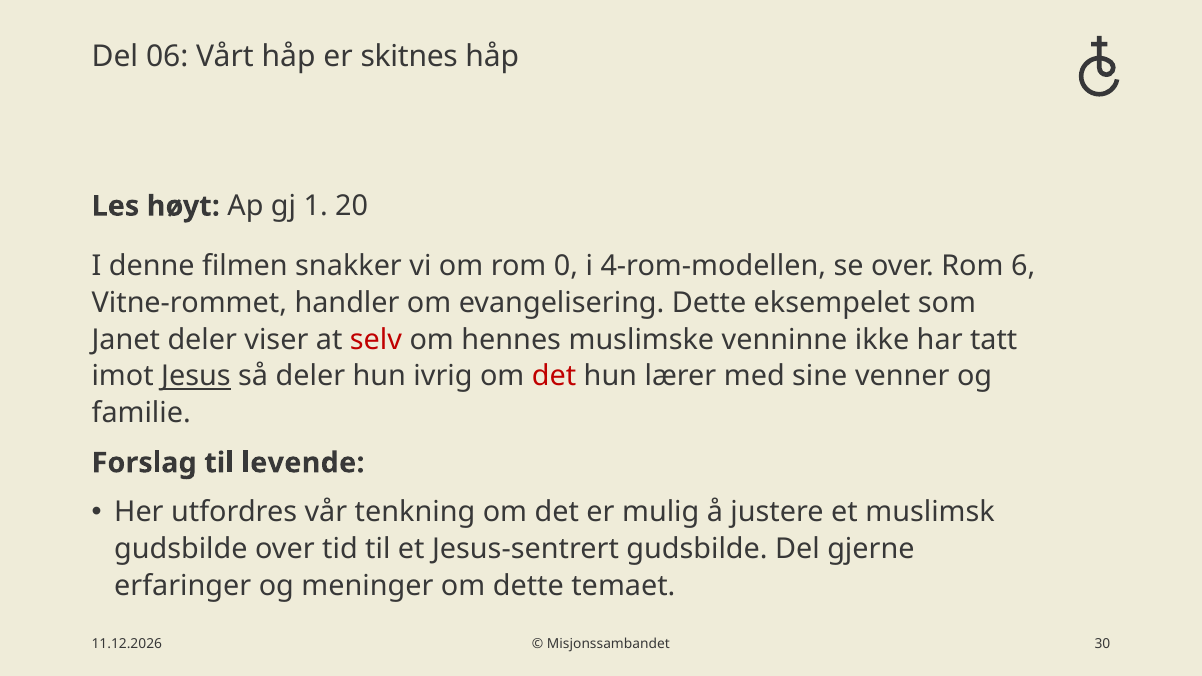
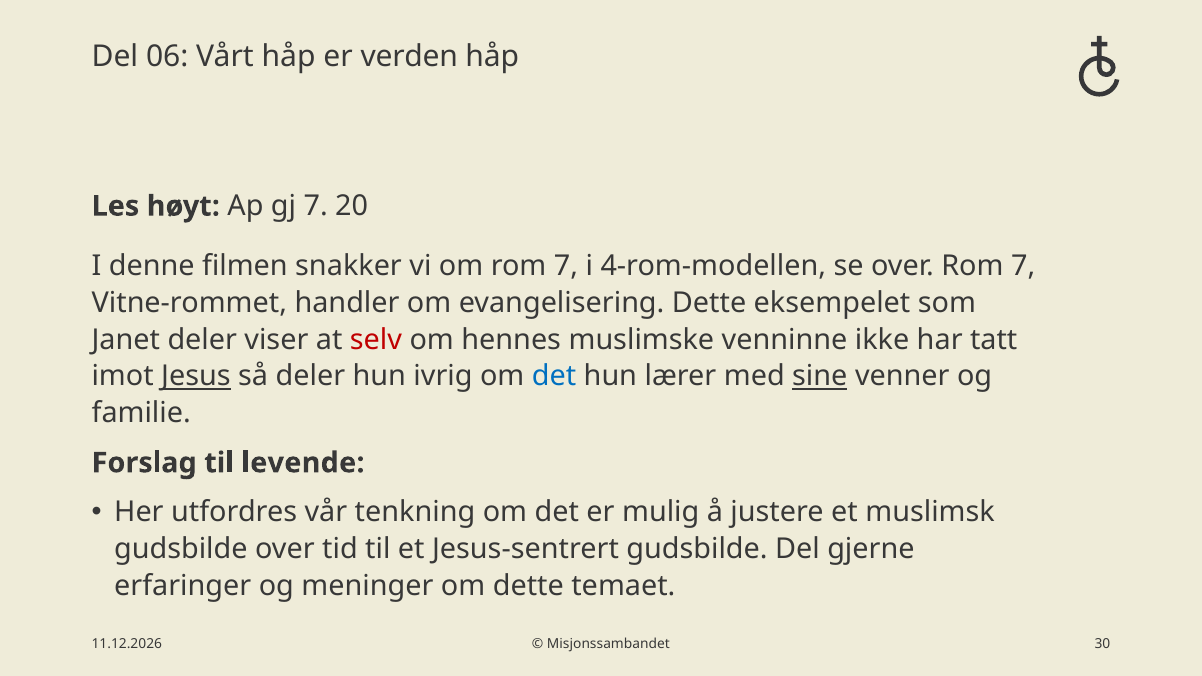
skitnes: skitnes -> verden
gj 1: 1 -> 7
om rom 0: 0 -> 7
over Rom 6: 6 -> 7
det at (554, 377) colour: red -> blue
sine underline: none -> present
